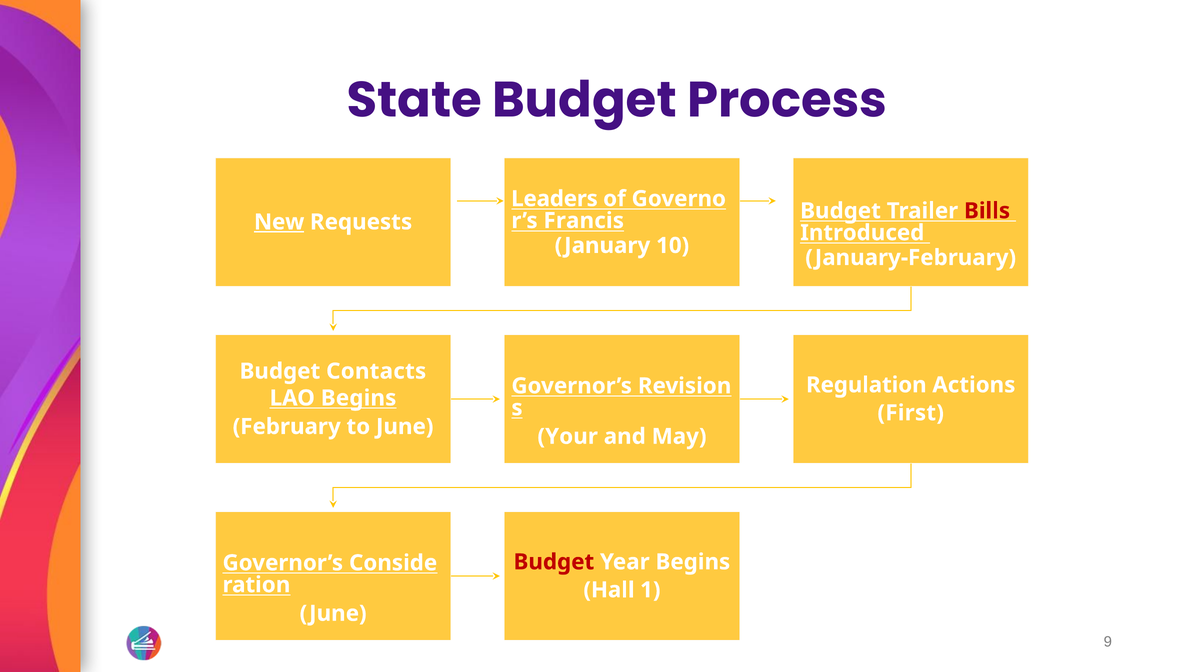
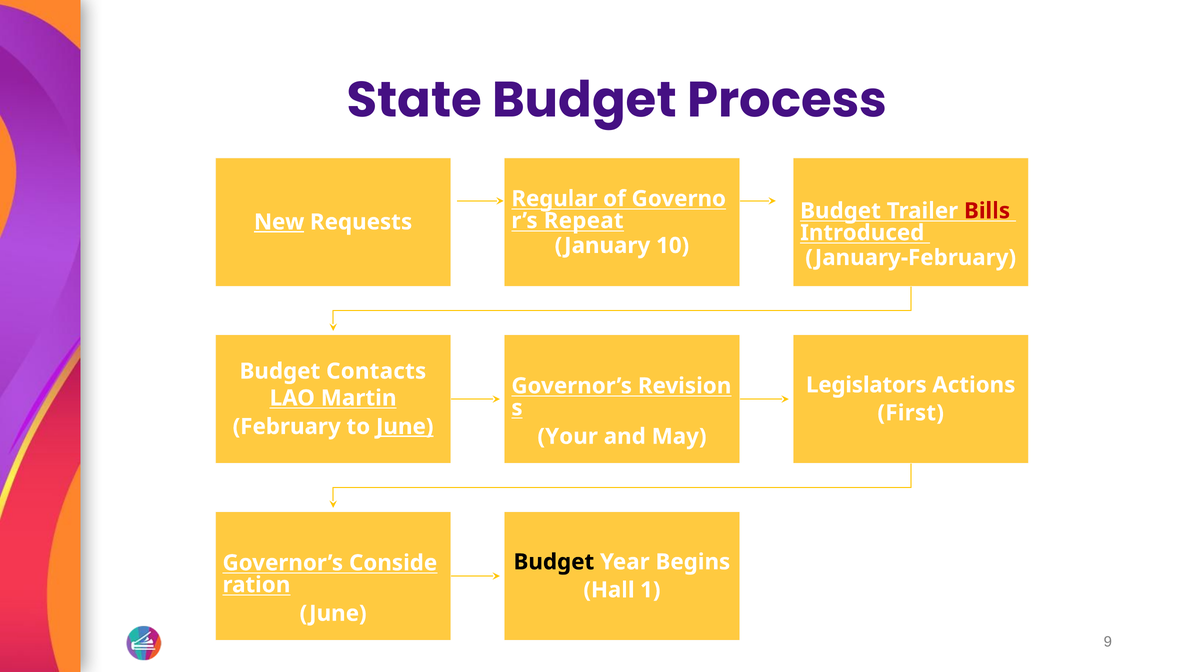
Leaders: Leaders -> Regular
Francis: Francis -> Repeat
Regulation: Regulation -> Legislators
LAO Begins: Begins -> Martin
June at (405, 426) underline: none -> present
Budget at (554, 562) colour: red -> black
